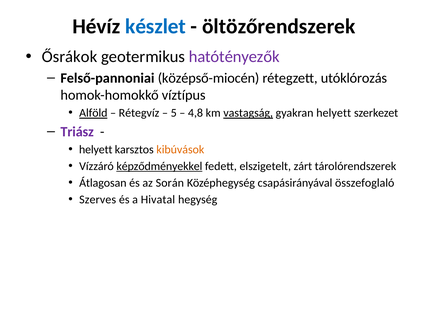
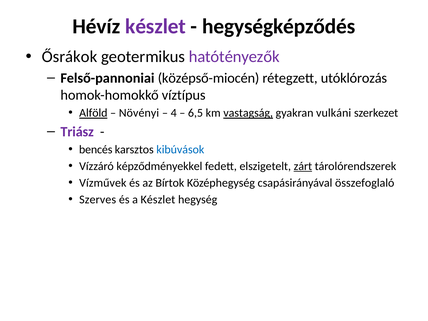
készlet at (156, 27) colour: blue -> purple
öltözőrendszerek: öltözőrendszerek -> hegységképződés
Rétegvíz: Rétegvíz -> Növényi
5: 5 -> 4
4,8: 4,8 -> 6,5
gyakran helyett: helyett -> vulkáni
helyett at (96, 150): helyett -> bencés
kibúvások colour: orange -> blue
képződményekkel underline: present -> none
zárt underline: none -> present
Átlagosan: Átlagosan -> Vízművek
Során: Során -> Bírtok
a Hivatal: Hivatal -> Készlet
